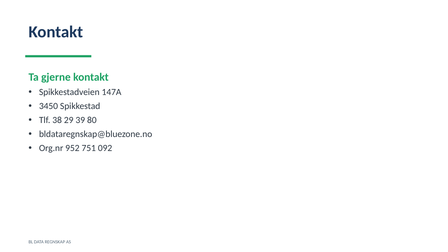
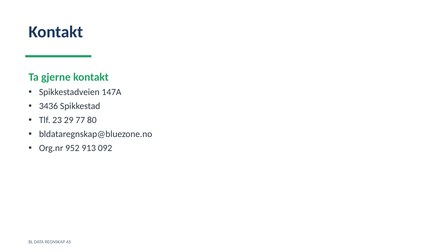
3450: 3450 -> 3436
38: 38 -> 23
39: 39 -> 77
751: 751 -> 913
